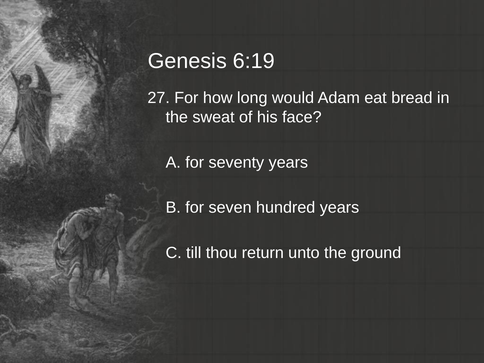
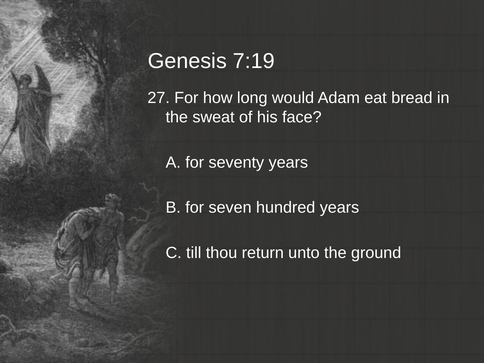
6:19: 6:19 -> 7:19
